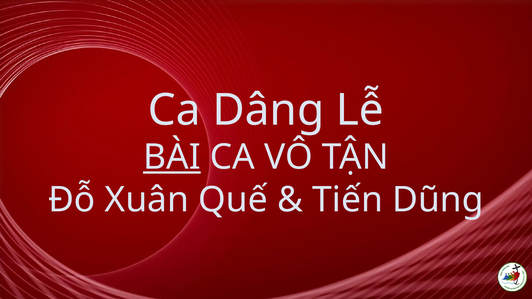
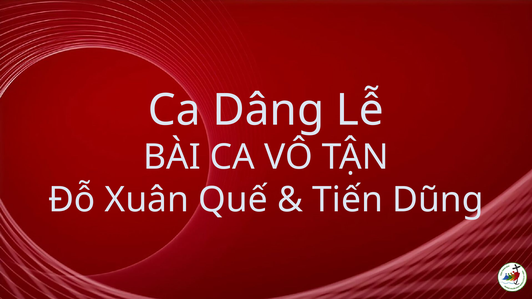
BÀI underline: present -> none
